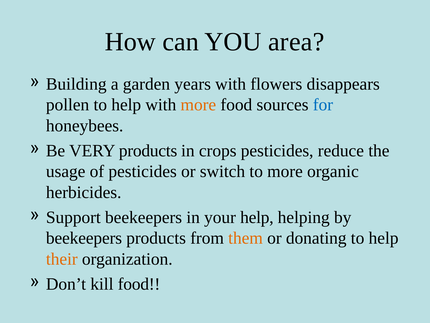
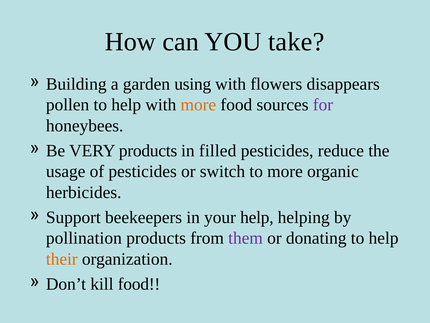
area: area -> take
years: years -> using
for colour: blue -> purple
crops: crops -> filled
beekeepers at (84, 238): beekeepers -> pollination
them colour: orange -> purple
